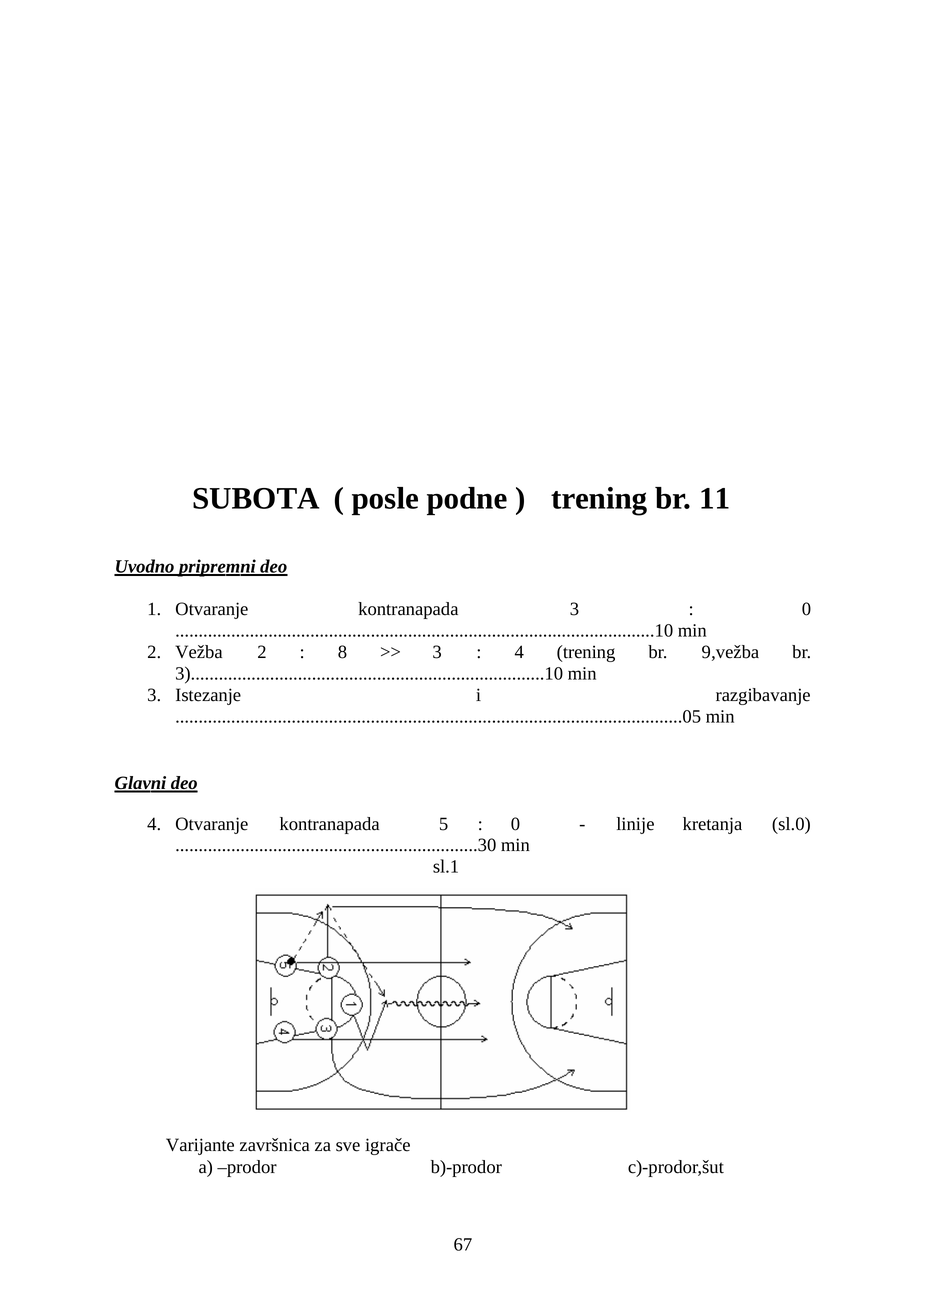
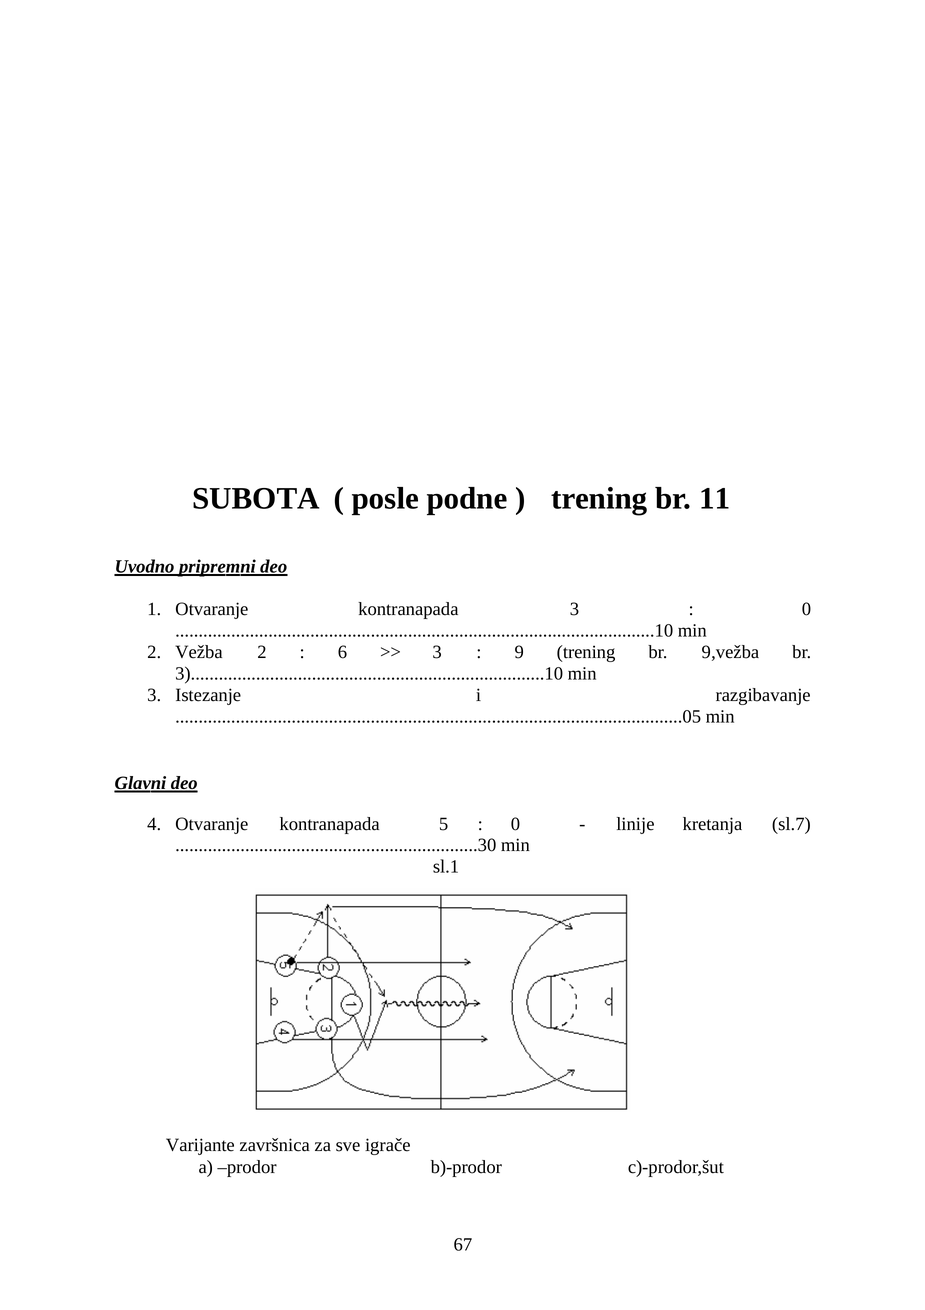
8: 8 -> 6
4 at (519, 652): 4 -> 9
sl.0: sl.0 -> sl.7
